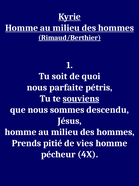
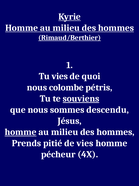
Tu soit: soit -> vies
parfaite: parfaite -> colombe
homme at (21, 132) underline: none -> present
